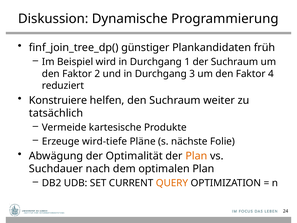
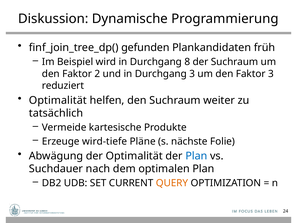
günstiger: günstiger -> gefunden
1: 1 -> 8
Faktor 4: 4 -> 3
Konstruiere at (58, 100): Konstruiere -> Optimalität
Plan at (196, 156) colour: orange -> blue
